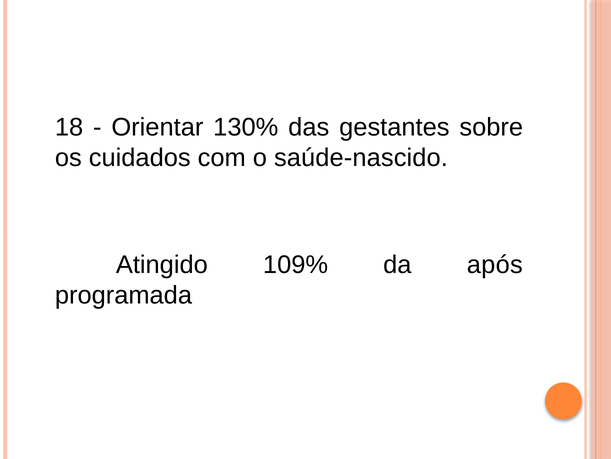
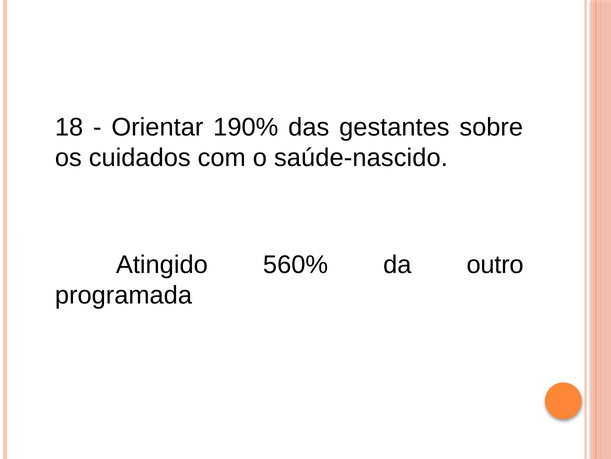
130%: 130% -> 190%
109%: 109% -> 560%
após: após -> outro
